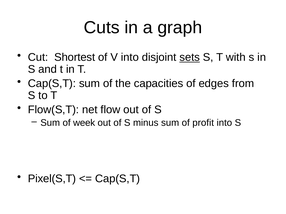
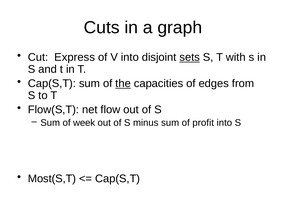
Shortest: Shortest -> Express
the underline: none -> present
Pixel(S,T: Pixel(S,T -> Most(S,T
